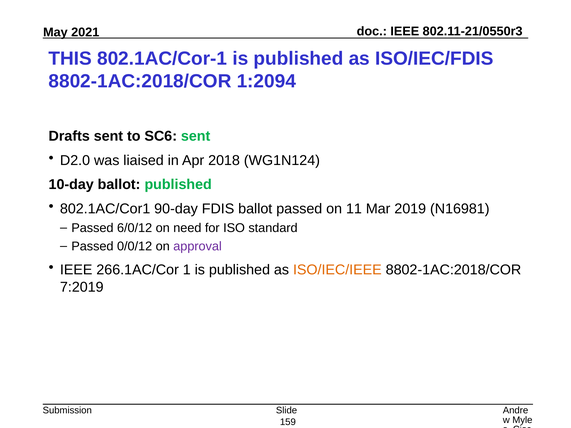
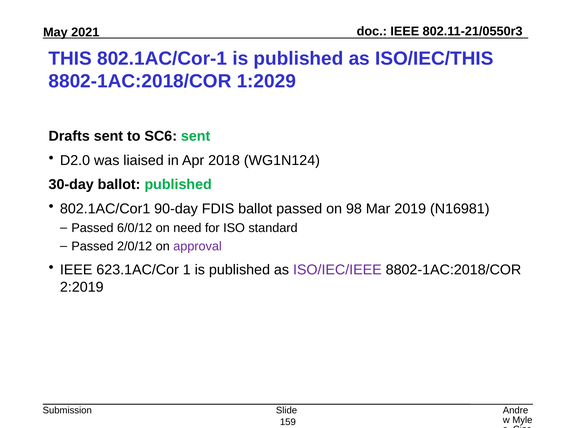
ISO/IEC/FDIS: ISO/IEC/FDIS -> ISO/IEC/THIS
1:2094: 1:2094 -> 1:2029
10-day: 10-day -> 30-day
11: 11 -> 98
0/0/12: 0/0/12 -> 2/0/12
266.1AC/Cor: 266.1AC/Cor -> 623.1AC/Cor
ISO/IEC/IEEE colour: orange -> purple
7:2019: 7:2019 -> 2:2019
